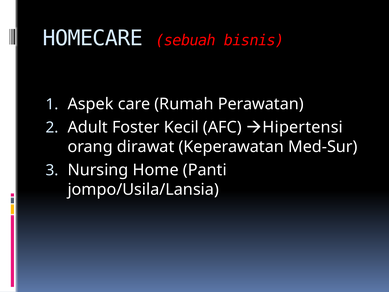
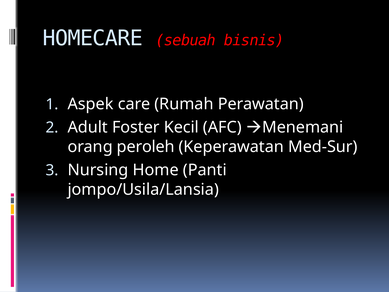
Hipertensi: Hipertensi -> Menemani
dirawat: dirawat -> peroleh
